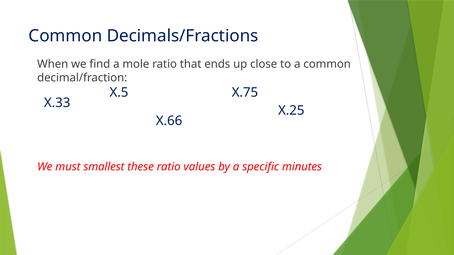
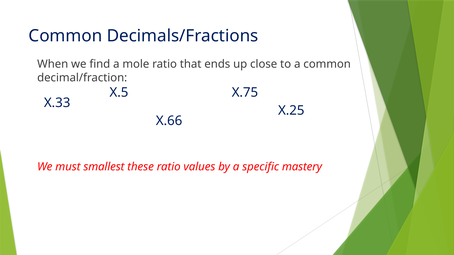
minutes: minutes -> mastery
